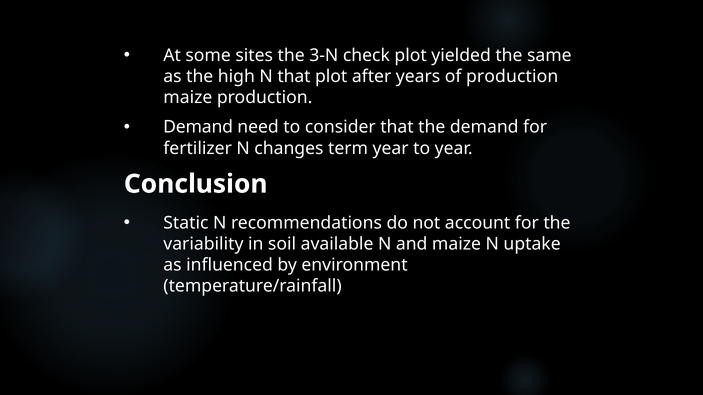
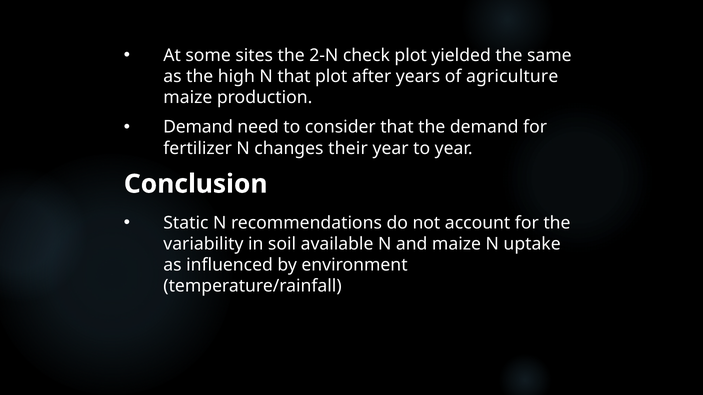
3-N: 3-N -> 2-N
of production: production -> agriculture
term: term -> their
